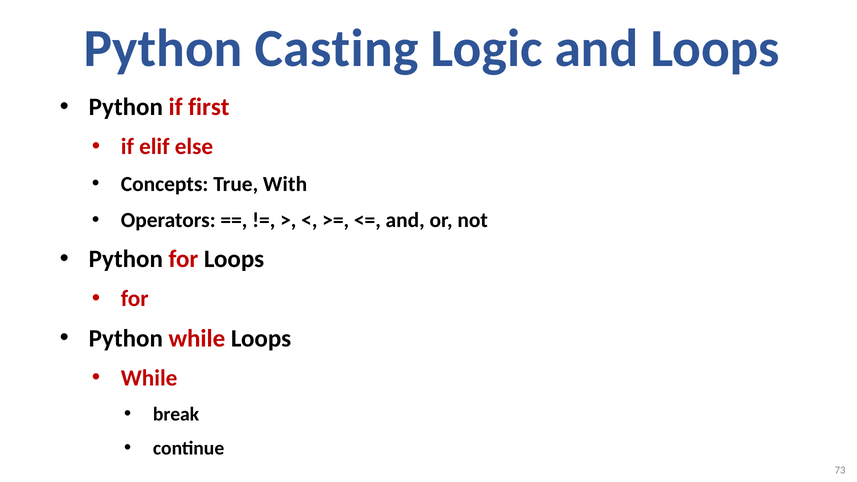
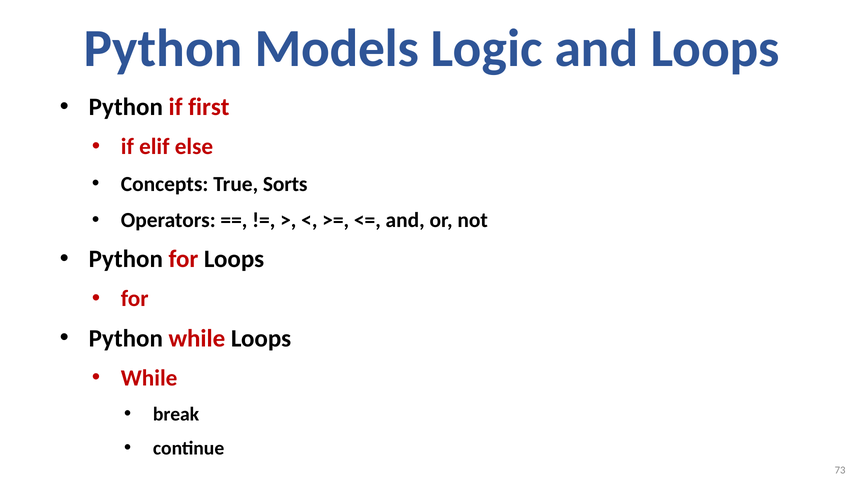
Casting: Casting -> Models
With: With -> Sorts
